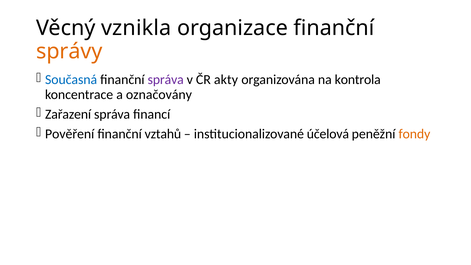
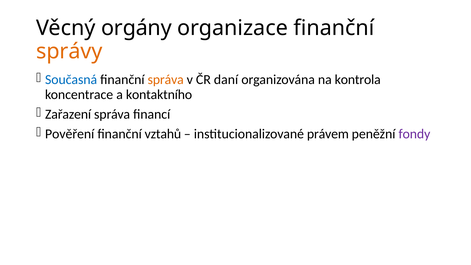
vznikla: vznikla -> orgány
správa at (166, 80) colour: purple -> orange
akty: akty -> daní
označovány: označovány -> kontaktního
účelová: účelová -> právem
fondy colour: orange -> purple
